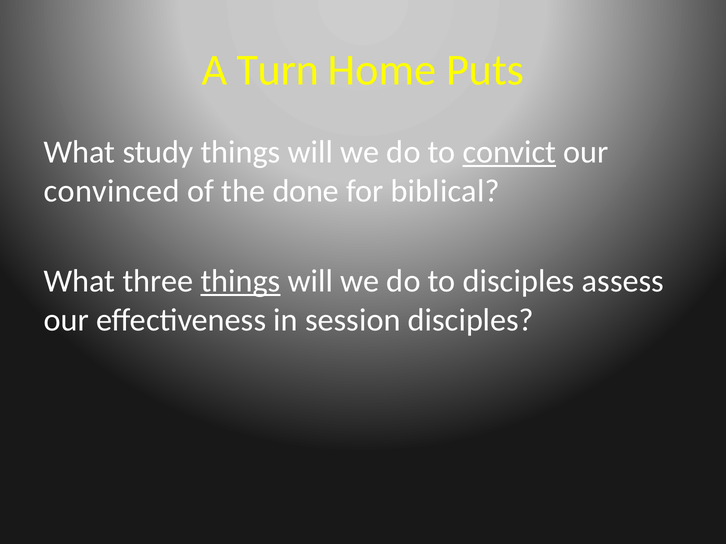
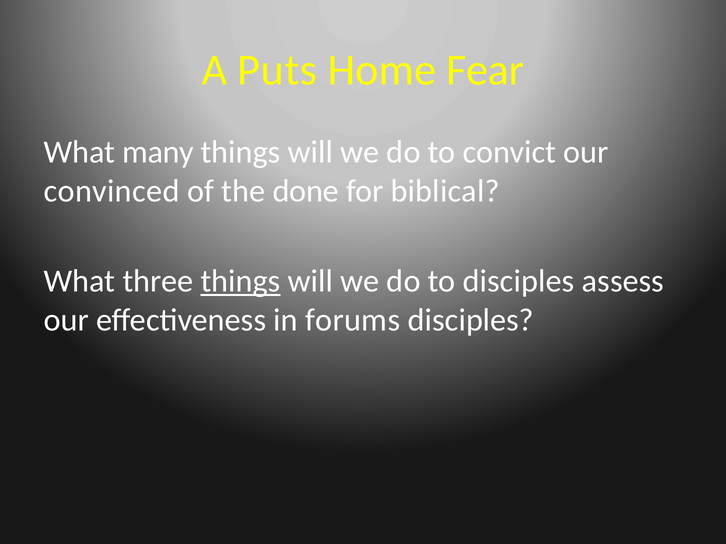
Turn: Turn -> Puts
Puts: Puts -> Fear
study: study -> many
convict underline: present -> none
session: session -> forums
